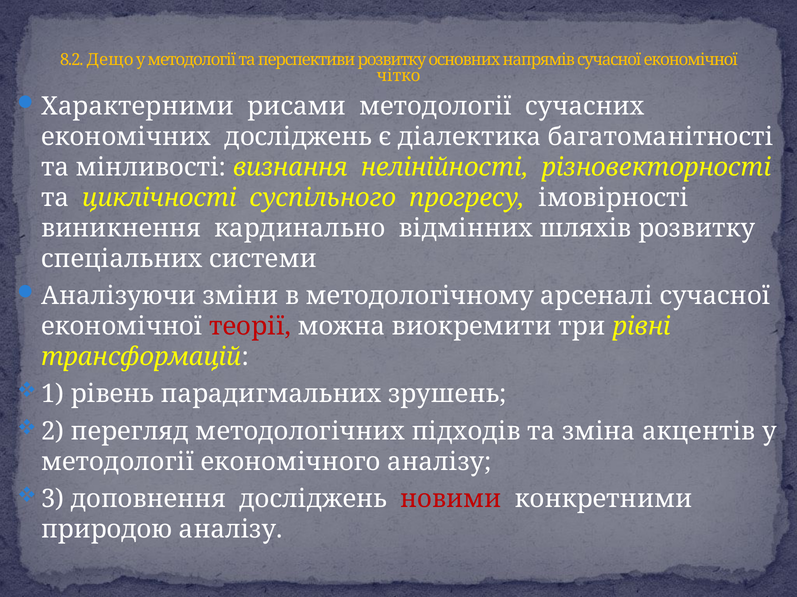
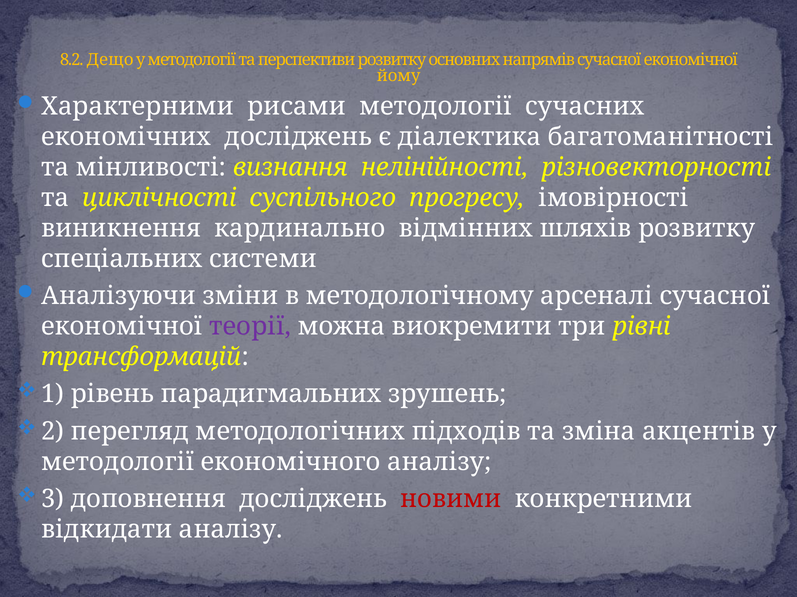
чітко: чітко -> йому
теорії colour: red -> purple
природою: природою -> відкидати
